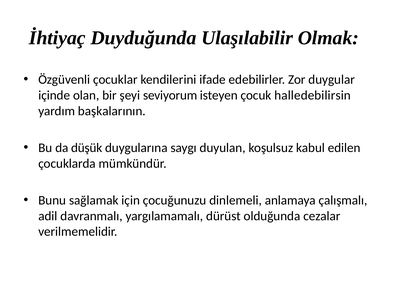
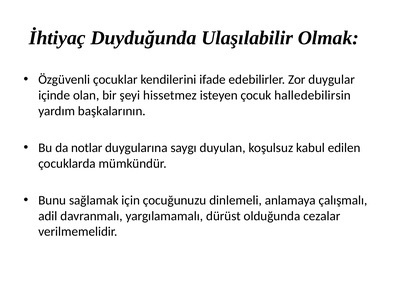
seviyorum: seviyorum -> hissetmez
düşük: düşük -> notlar
